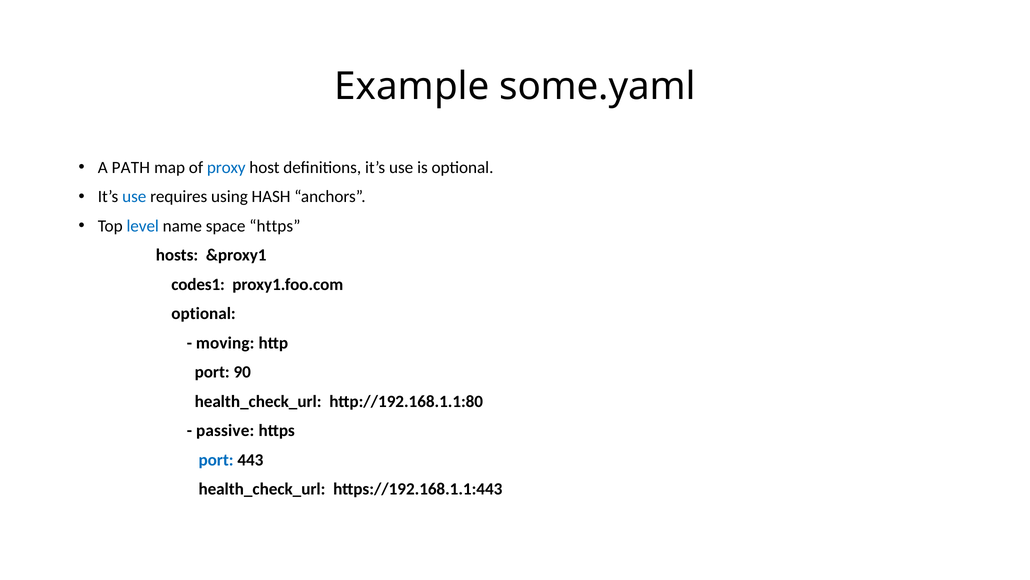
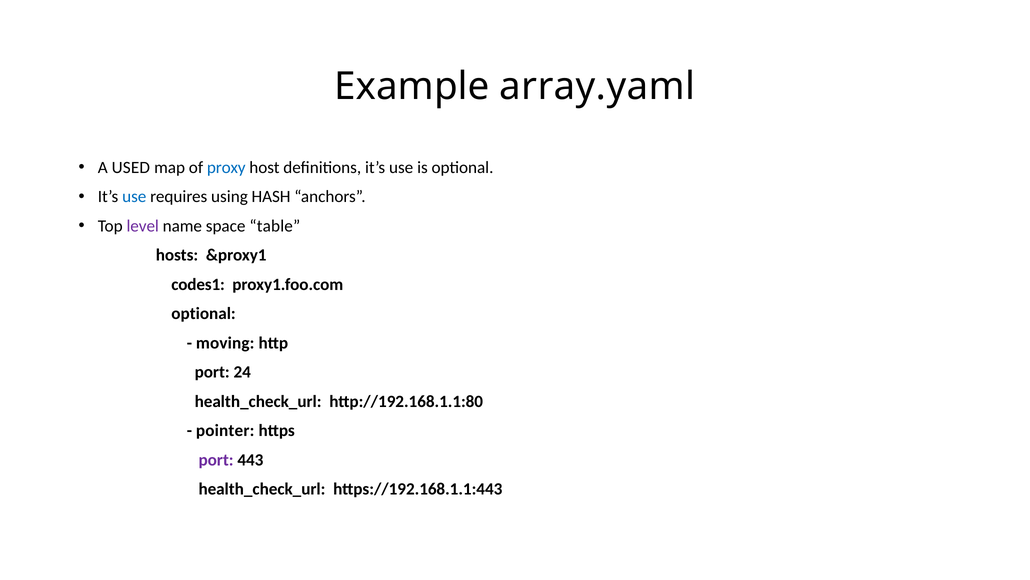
some.yaml: some.yaml -> array.yaml
PATH: PATH -> USED
level colour: blue -> purple
space https: https -> table
90: 90 -> 24
passive: passive -> pointer
port at (216, 460) colour: blue -> purple
